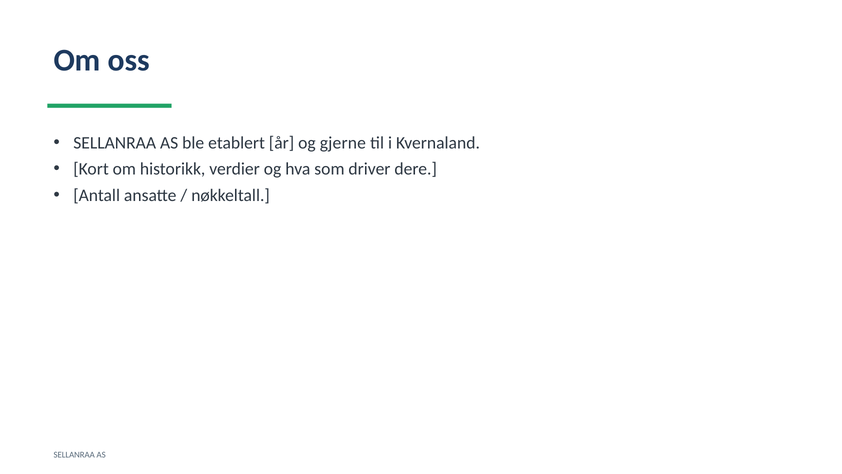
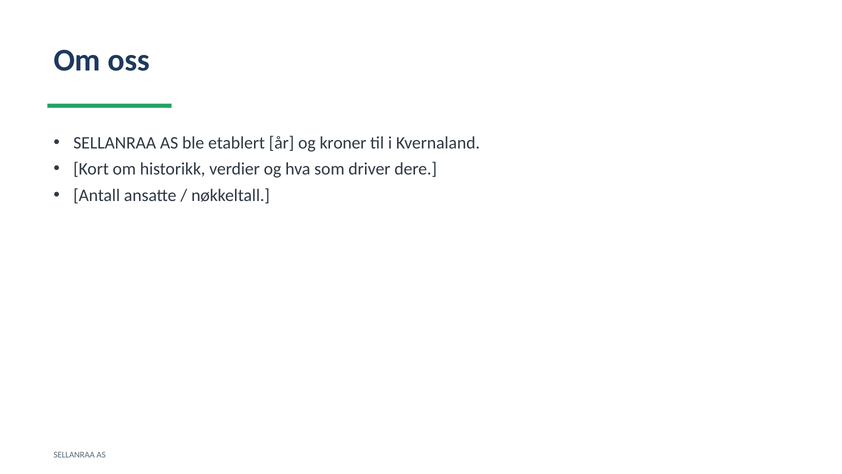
gjerne: gjerne -> kroner
